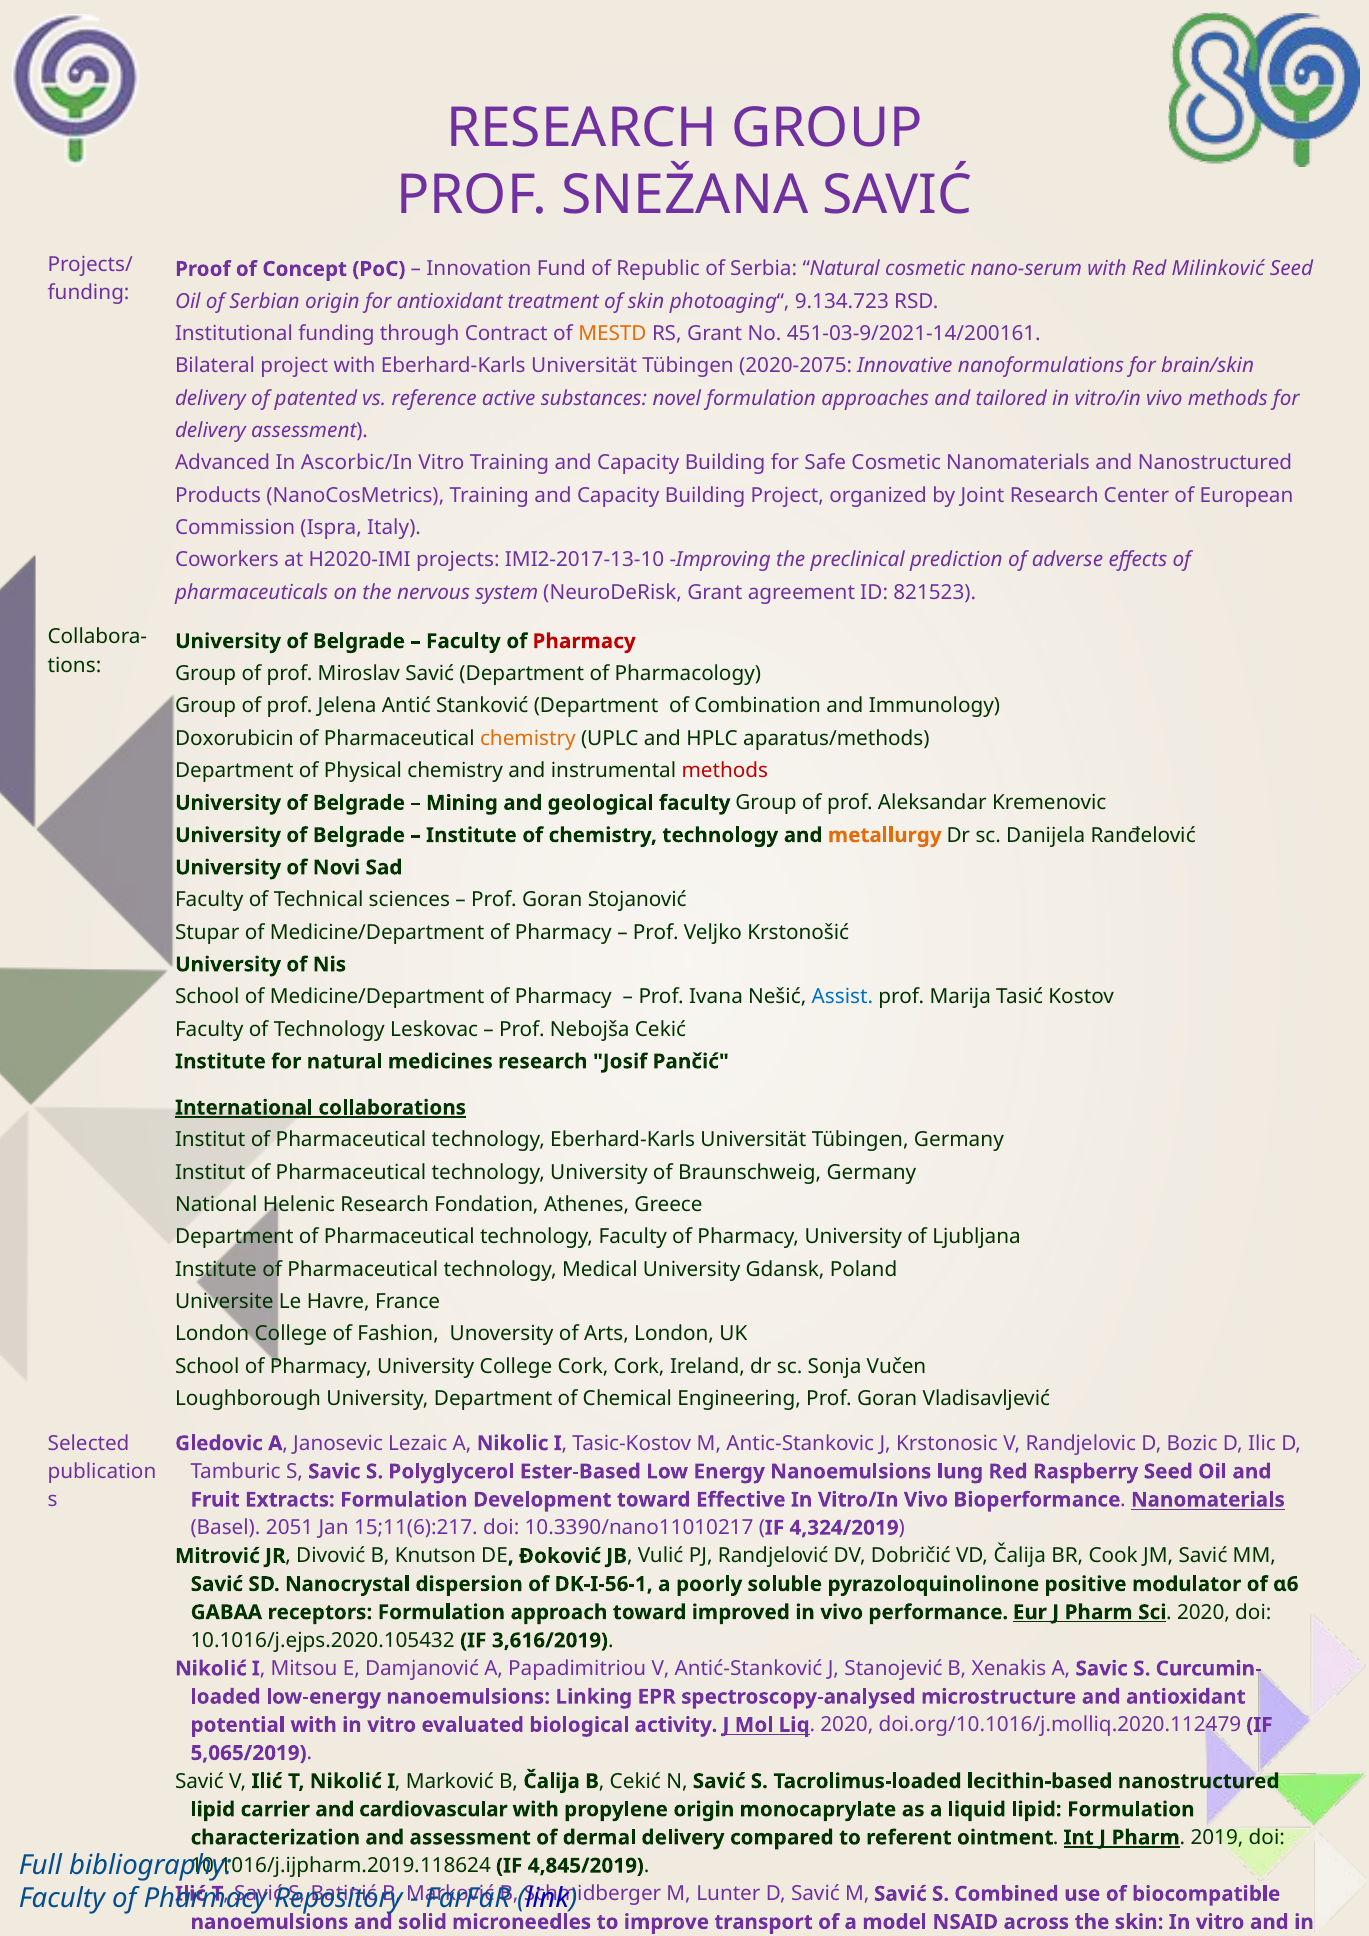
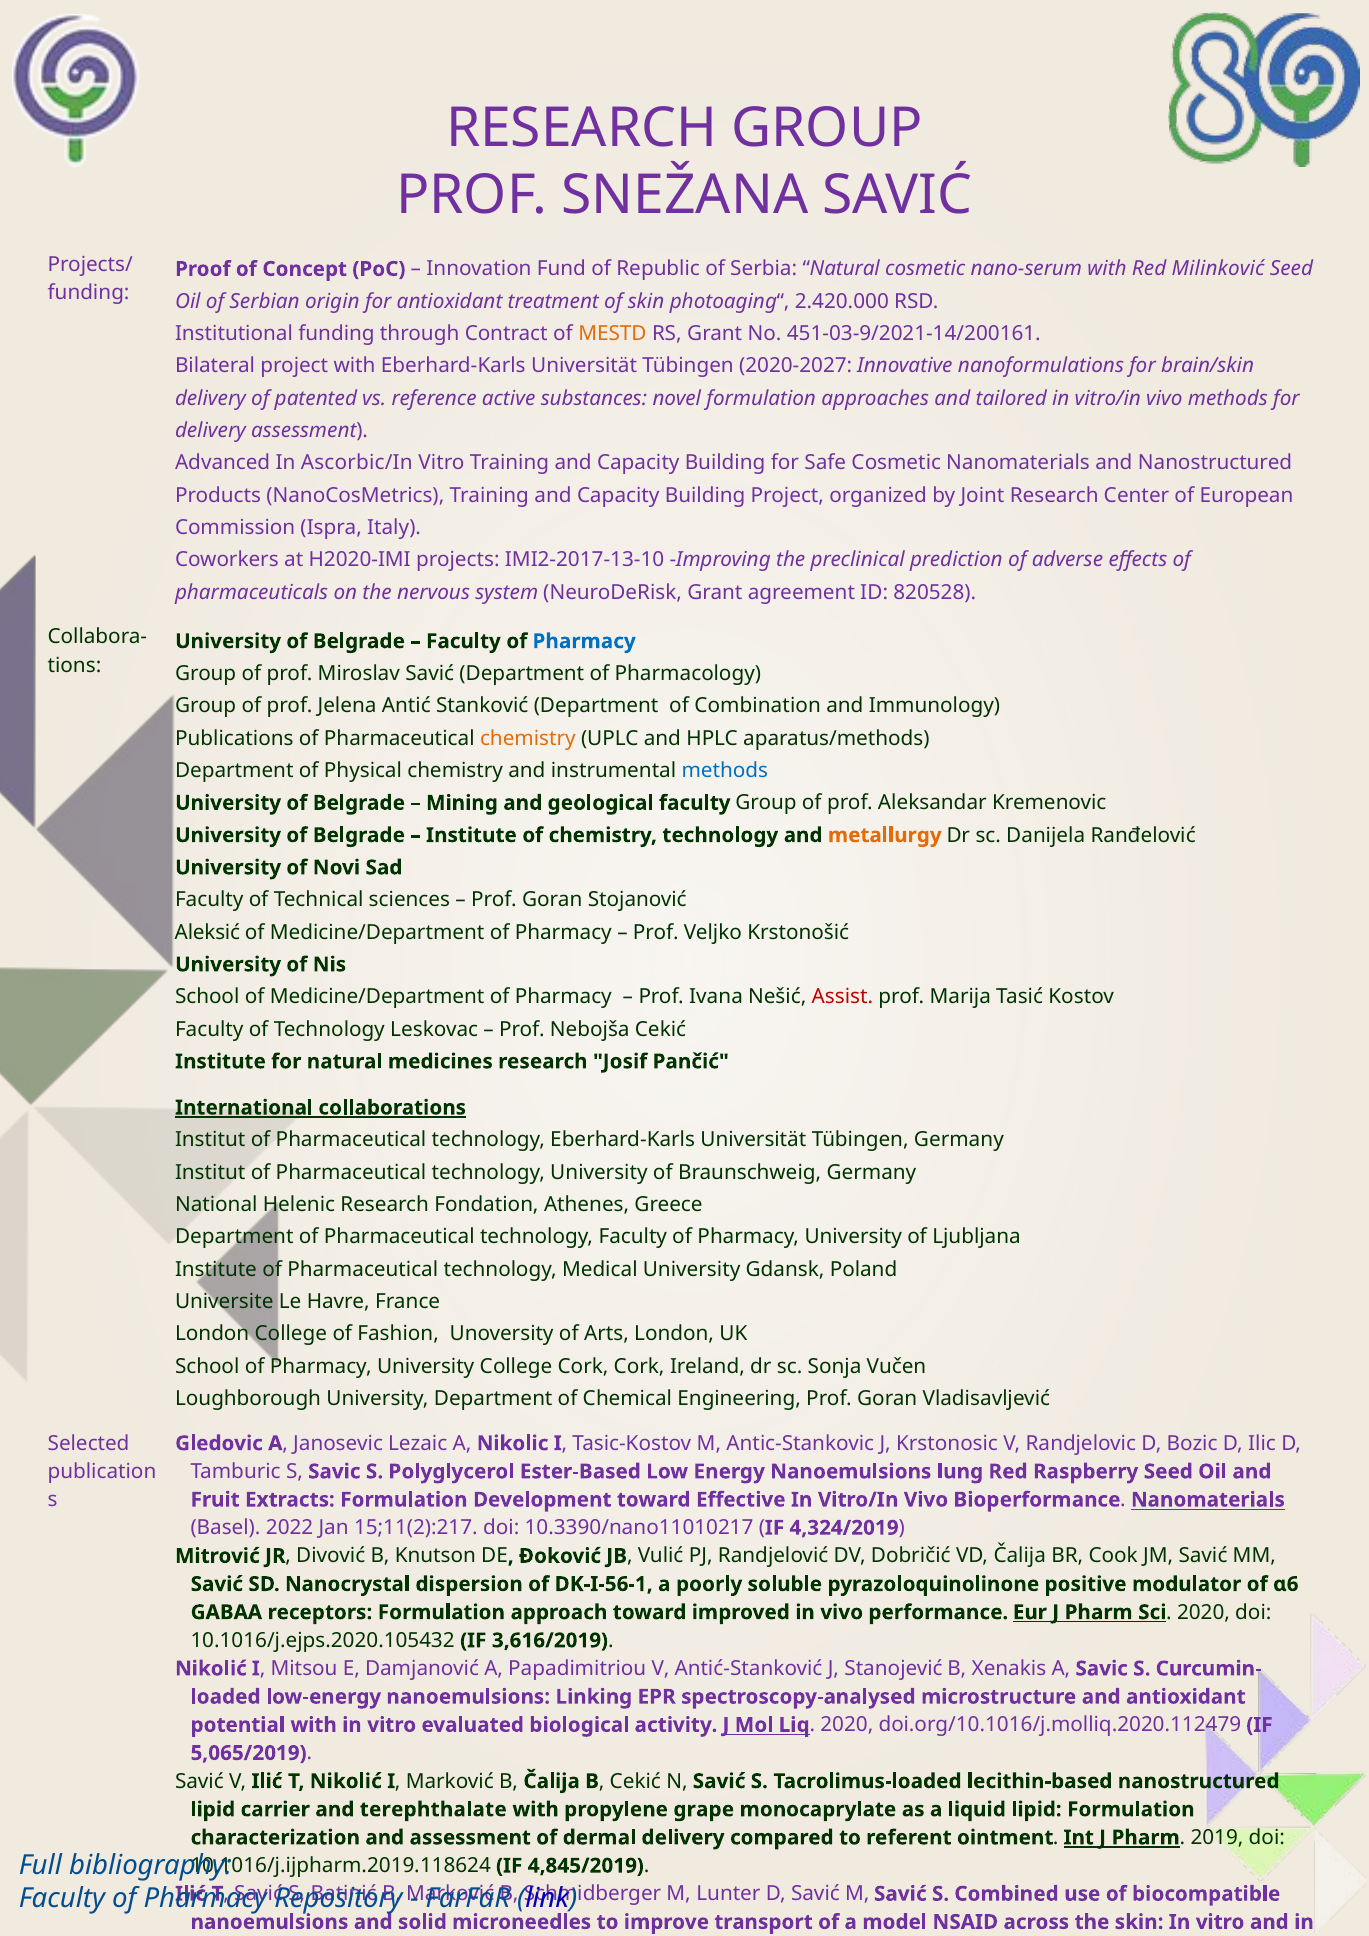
9.134.723: 9.134.723 -> 2.420.000
2020-2075: 2020-2075 -> 2020-2027
821523: 821523 -> 820528
Pharmacy at (584, 641) colour: red -> blue
Doxorubicin: Doxorubicin -> Publications
methods at (725, 771) colour: red -> blue
Stupar: Stupar -> Aleksić
Assist colour: blue -> red
2051: 2051 -> 2022
15;11(6):217: 15;11(6):217 -> 15;11(2):217
cardiovascular: cardiovascular -> terephthalate
propylene origin: origin -> grape
